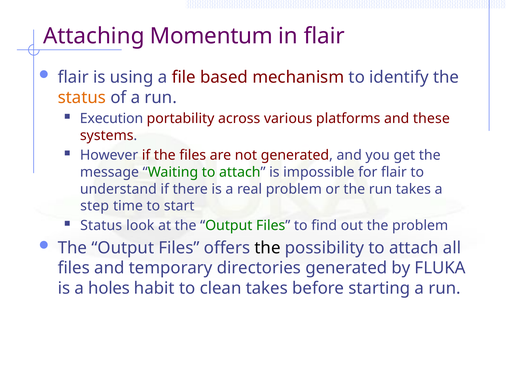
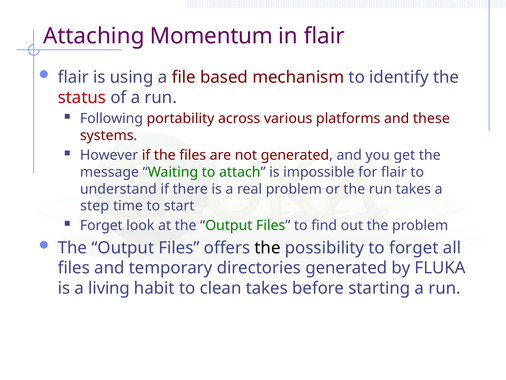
status at (82, 97) colour: orange -> red
Execution: Execution -> Following
Status at (101, 225): Status -> Forget
possibility to attach: attach -> forget
holes: holes -> living
